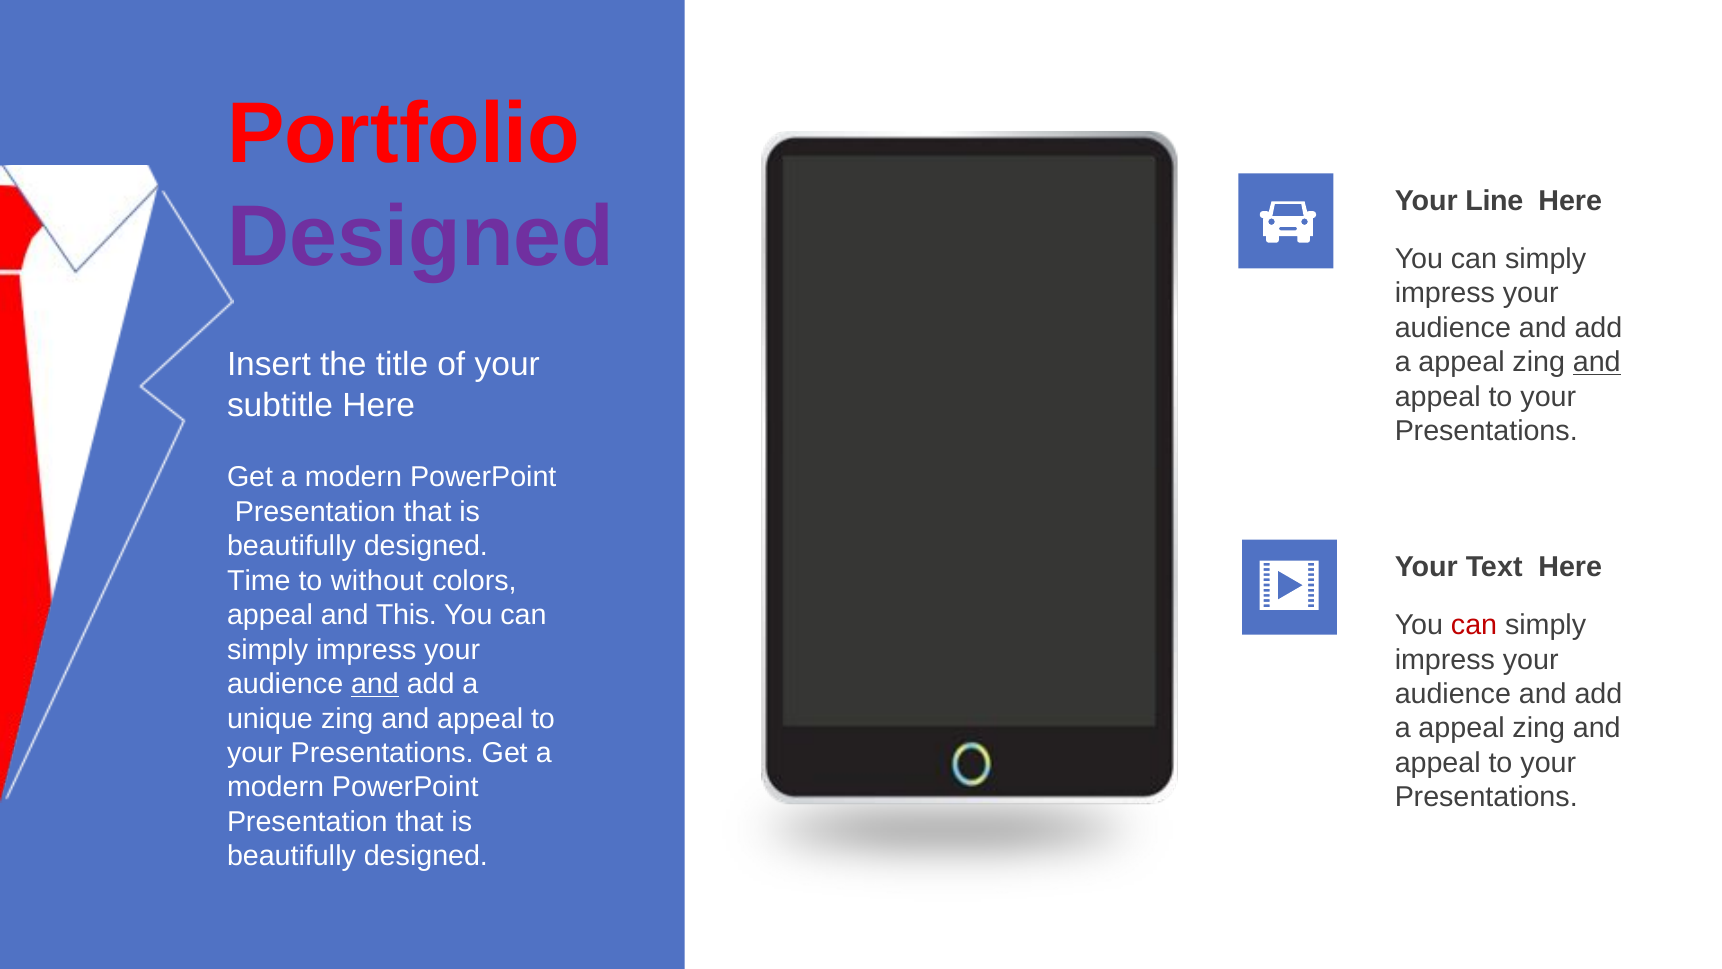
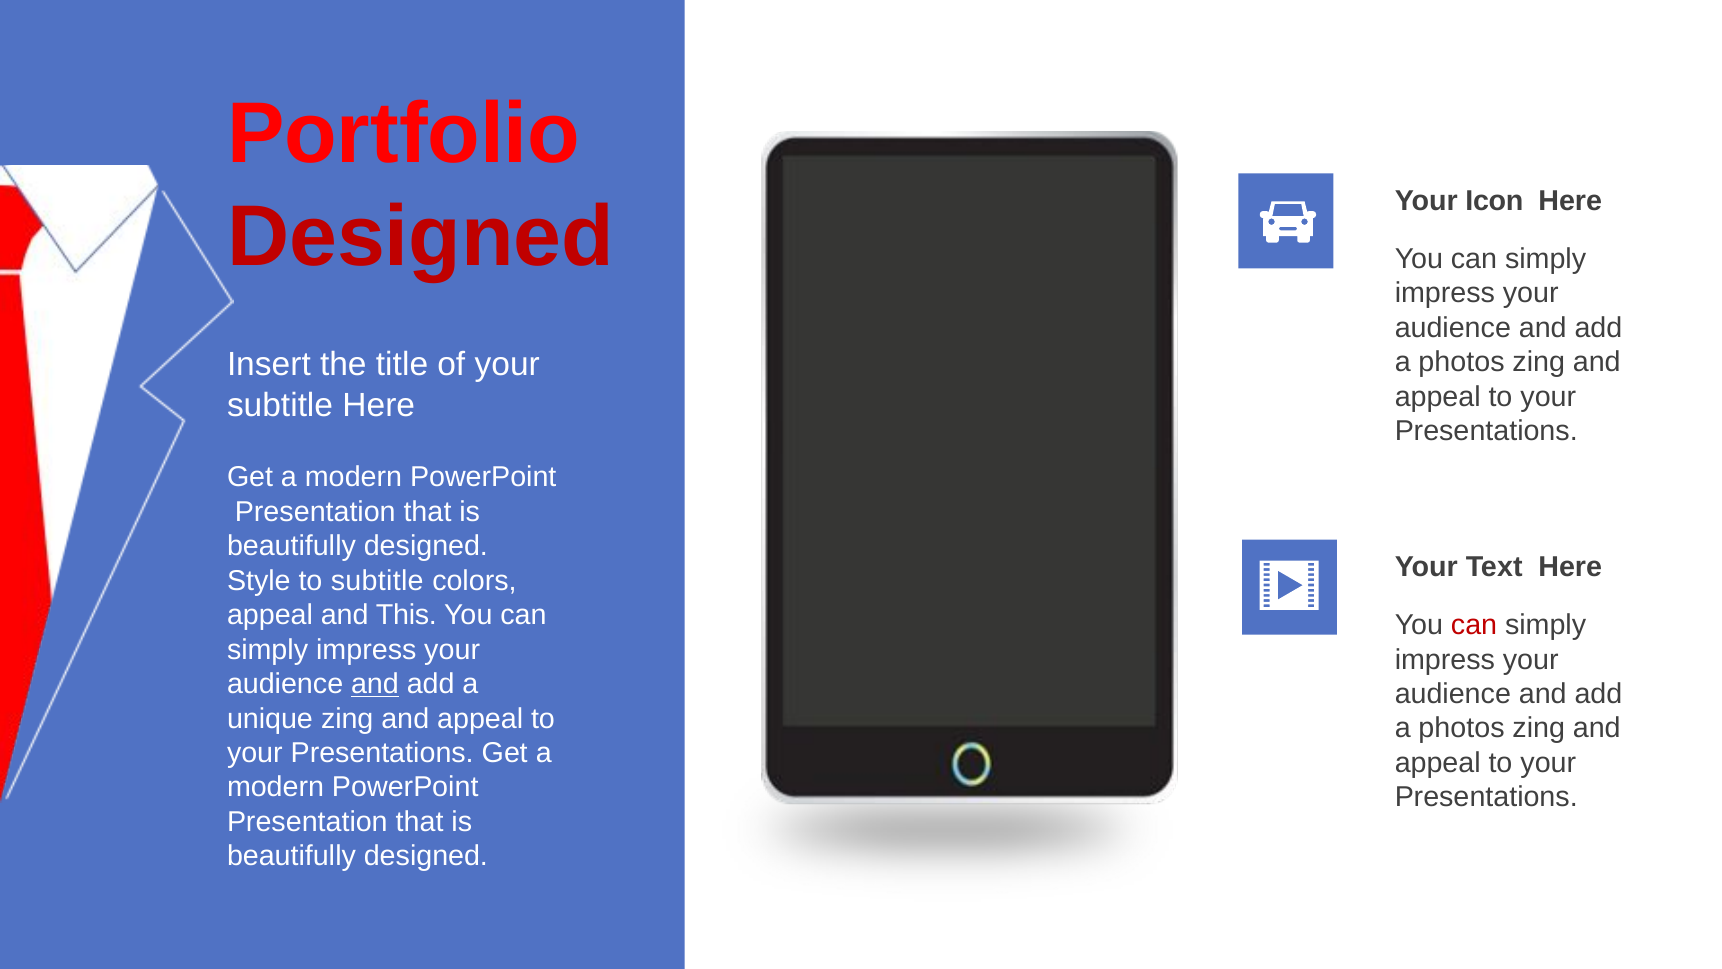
Line: Line -> Icon
Designed at (421, 237) colour: purple -> red
appeal at (1462, 362): appeal -> photos
and at (1597, 362) underline: present -> none
Time: Time -> Style
to without: without -> subtitle
appeal at (1462, 728): appeal -> photos
